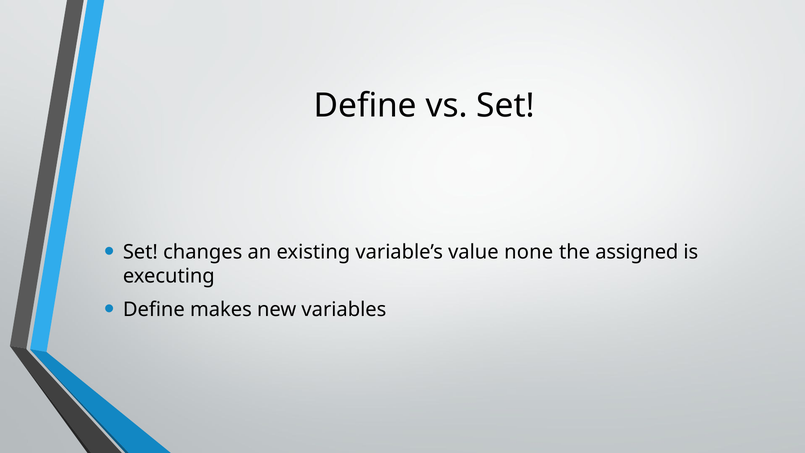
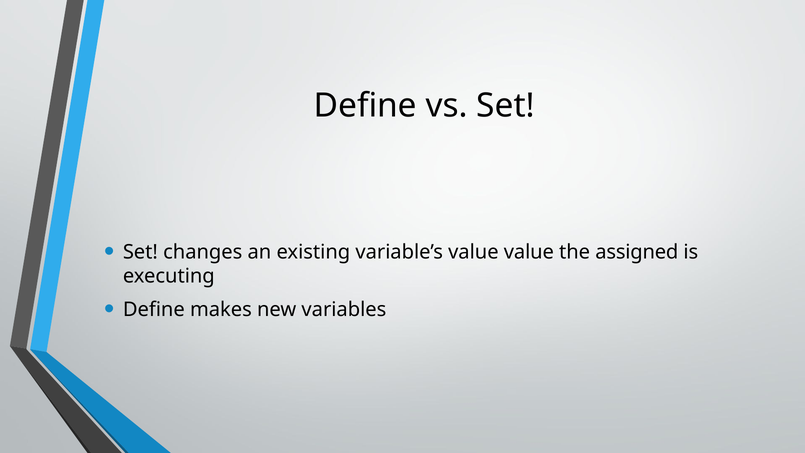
value none: none -> value
